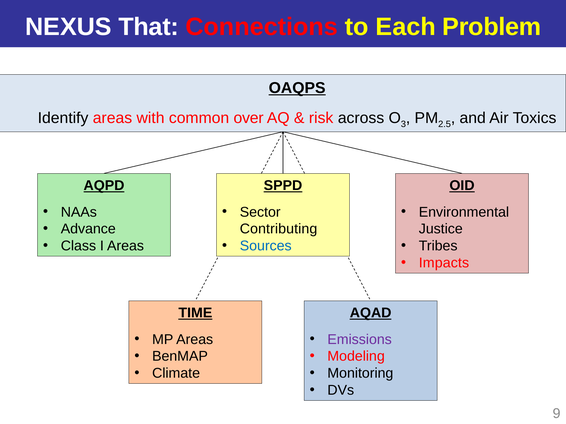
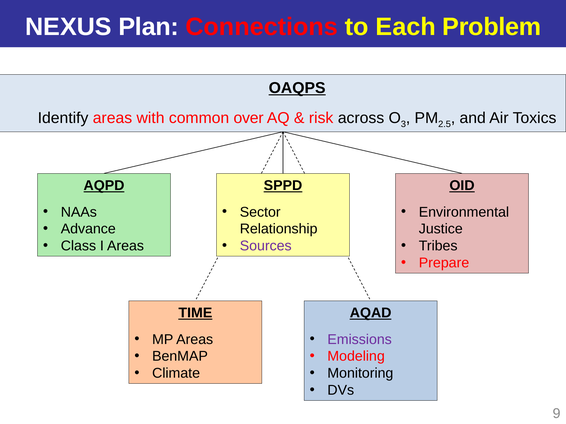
That: That -> Plan
Contributing: Contributing -> Relationship
Sources colour: blue -> purple
Impacts: Impacts -> Prepare
